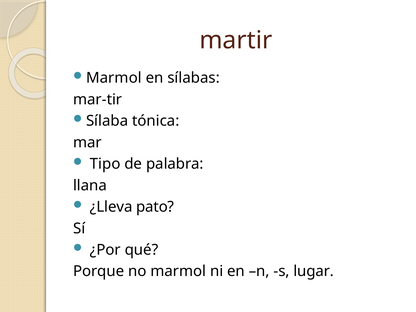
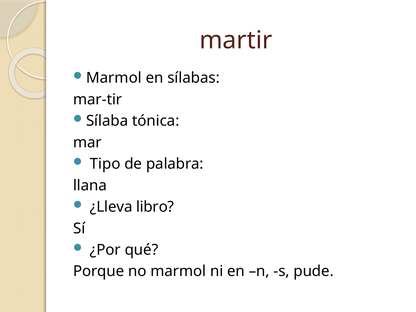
pato: pato -> libro
lugar: lugar -> pude
